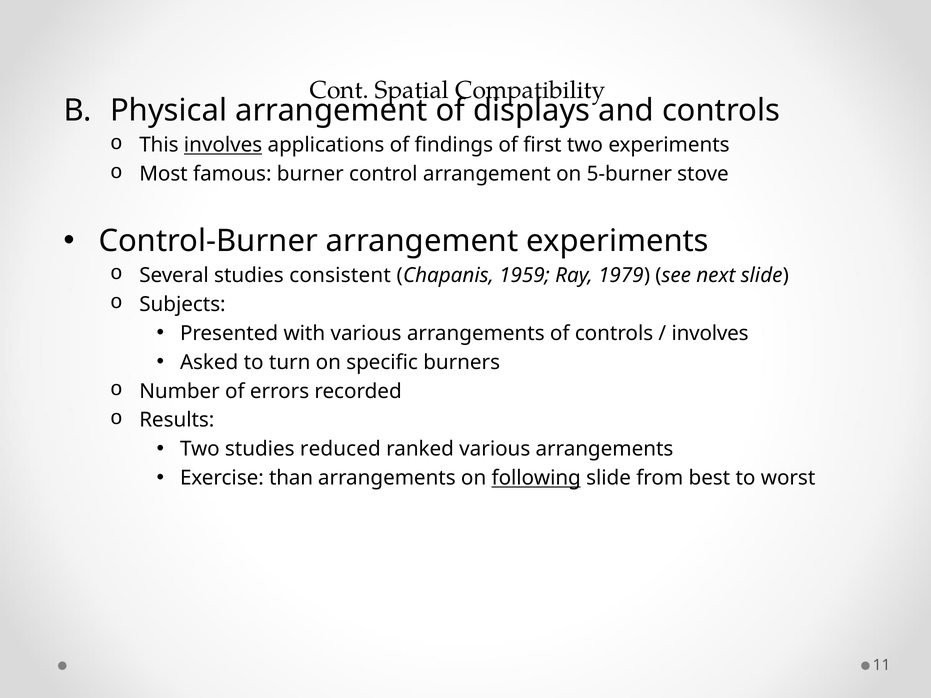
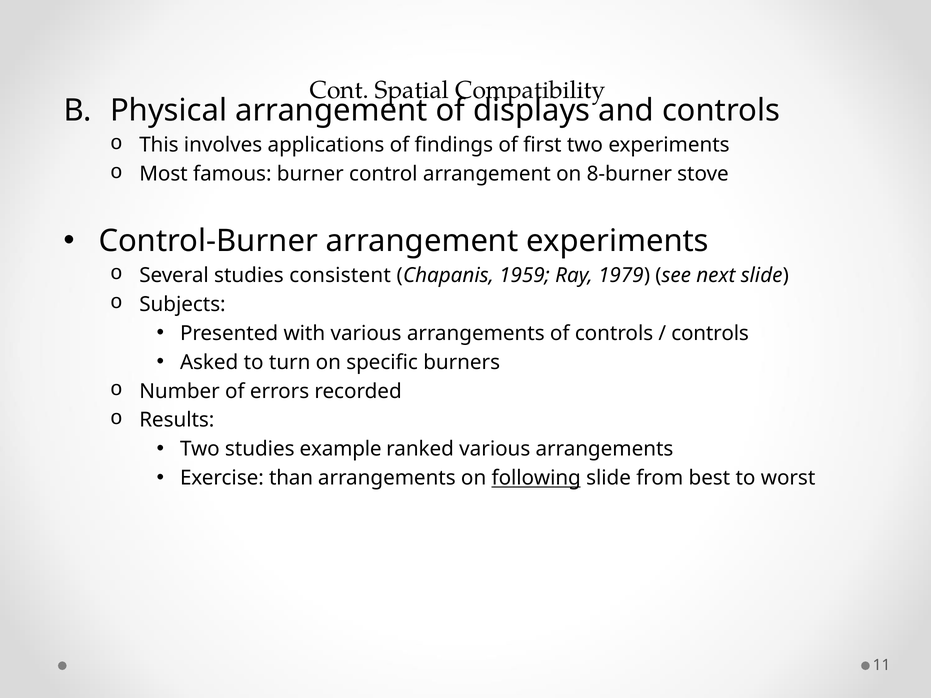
involves at (223, 145) underline: present -> none
5-burner: 5-burner -> 8-burner
involves at (710, 333): involves -> controls
reduced: reduced -> example
